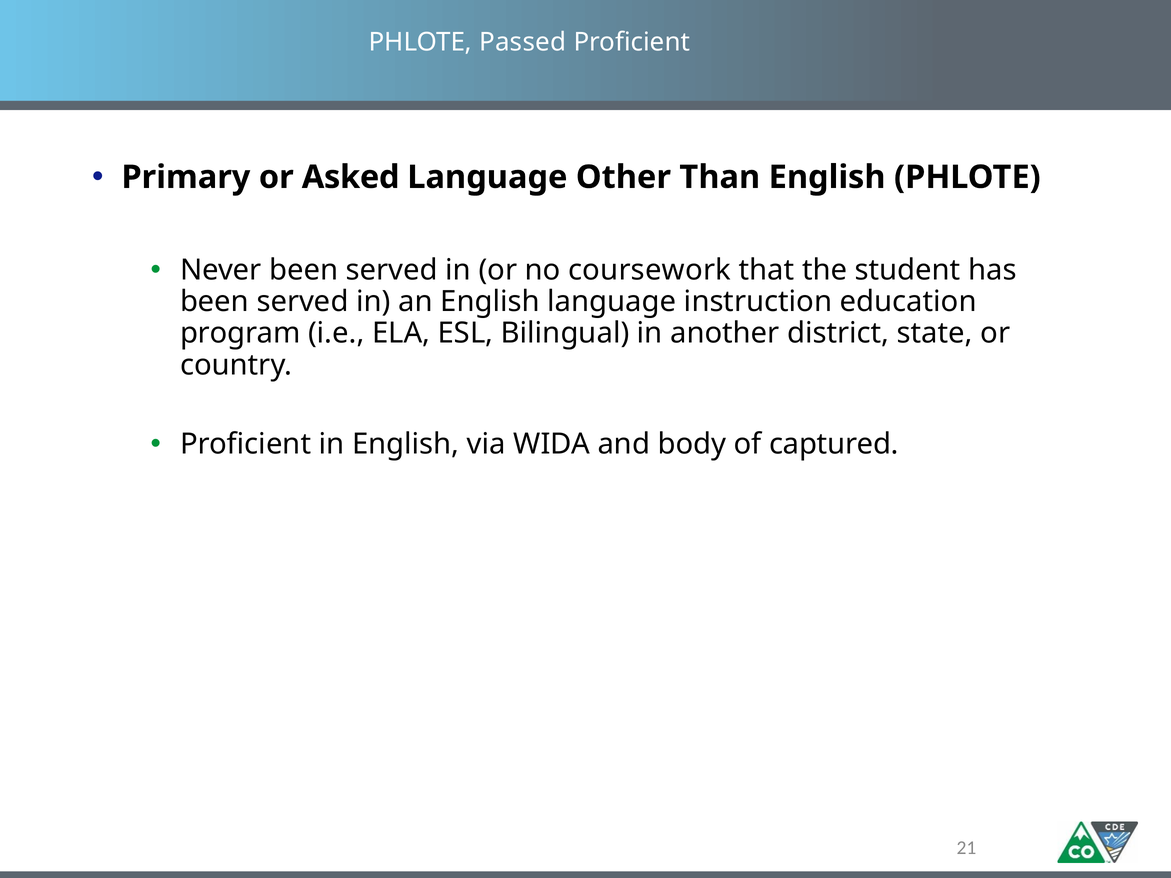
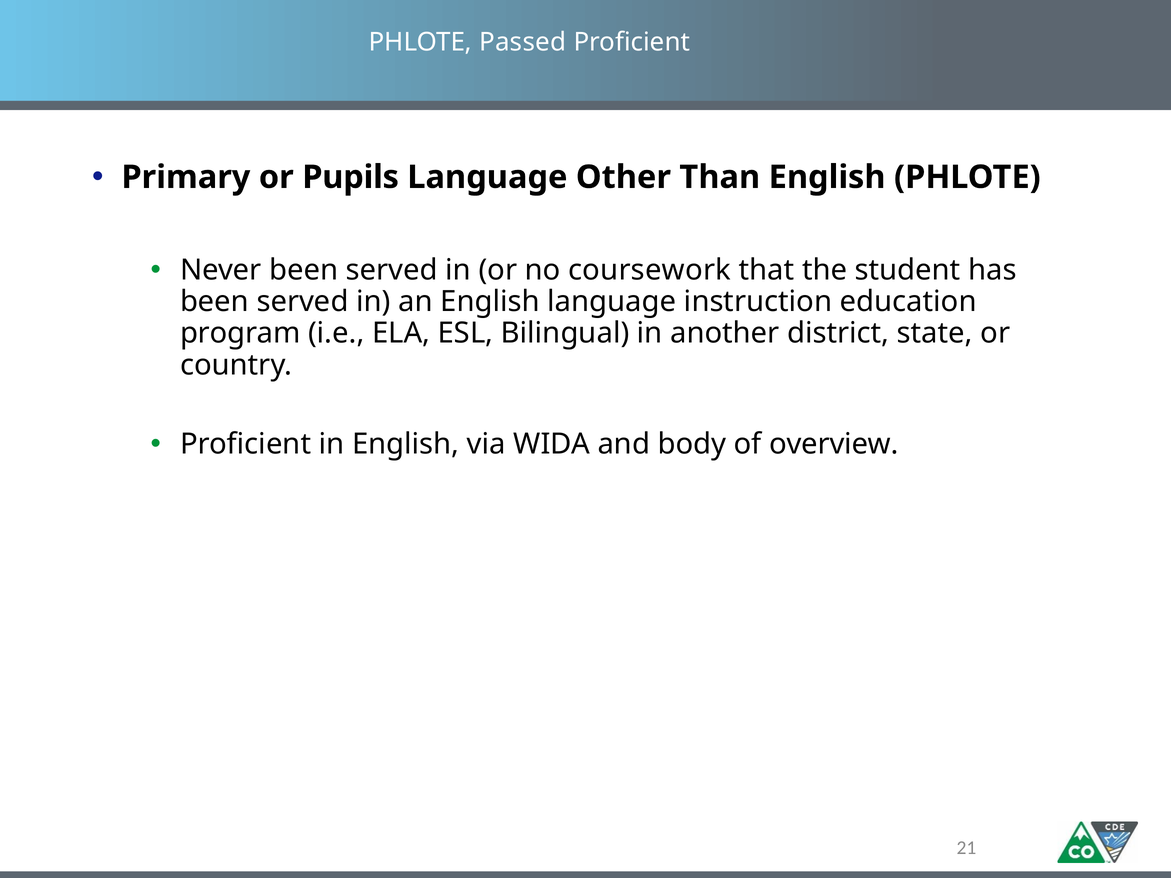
Asked: Asked -> Pupils
captured: captured -> overview
